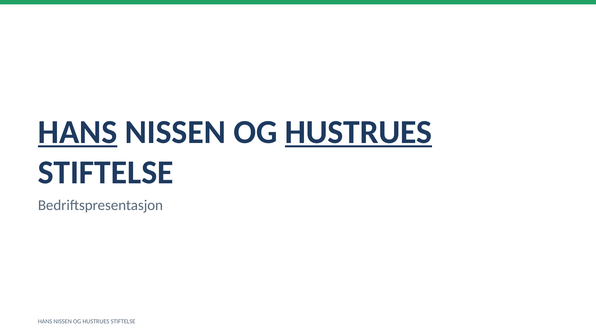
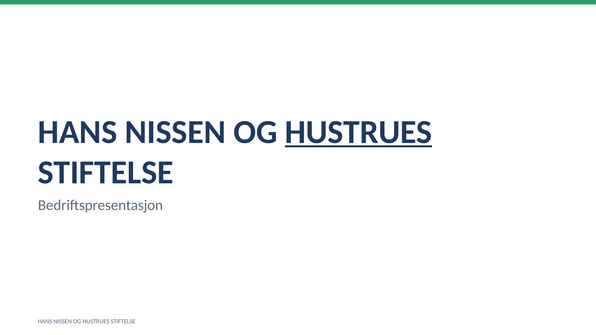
HANS at (78, 132) underline: present -> none
